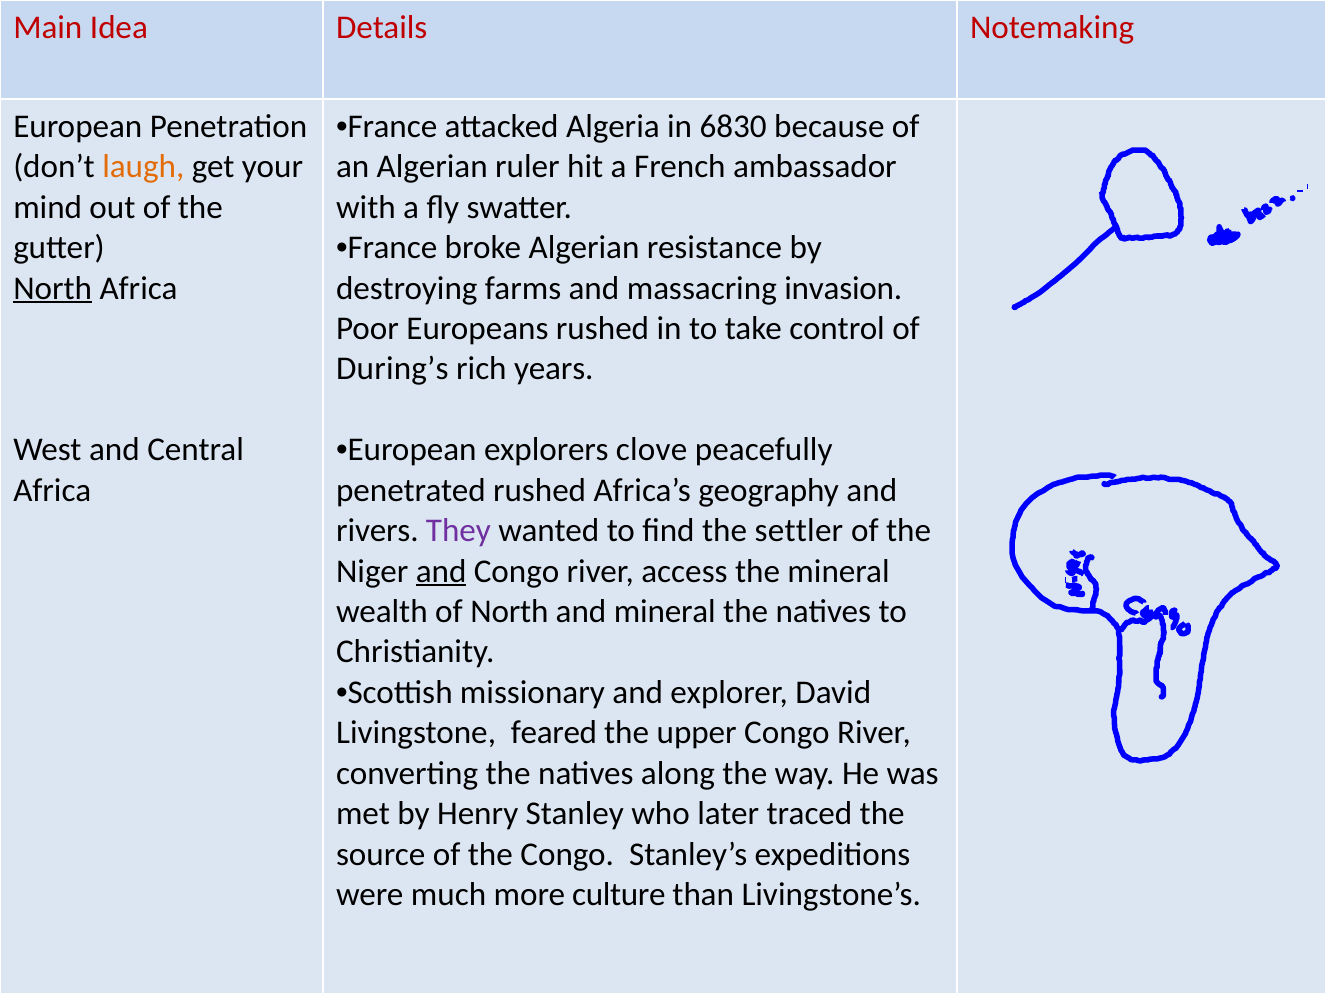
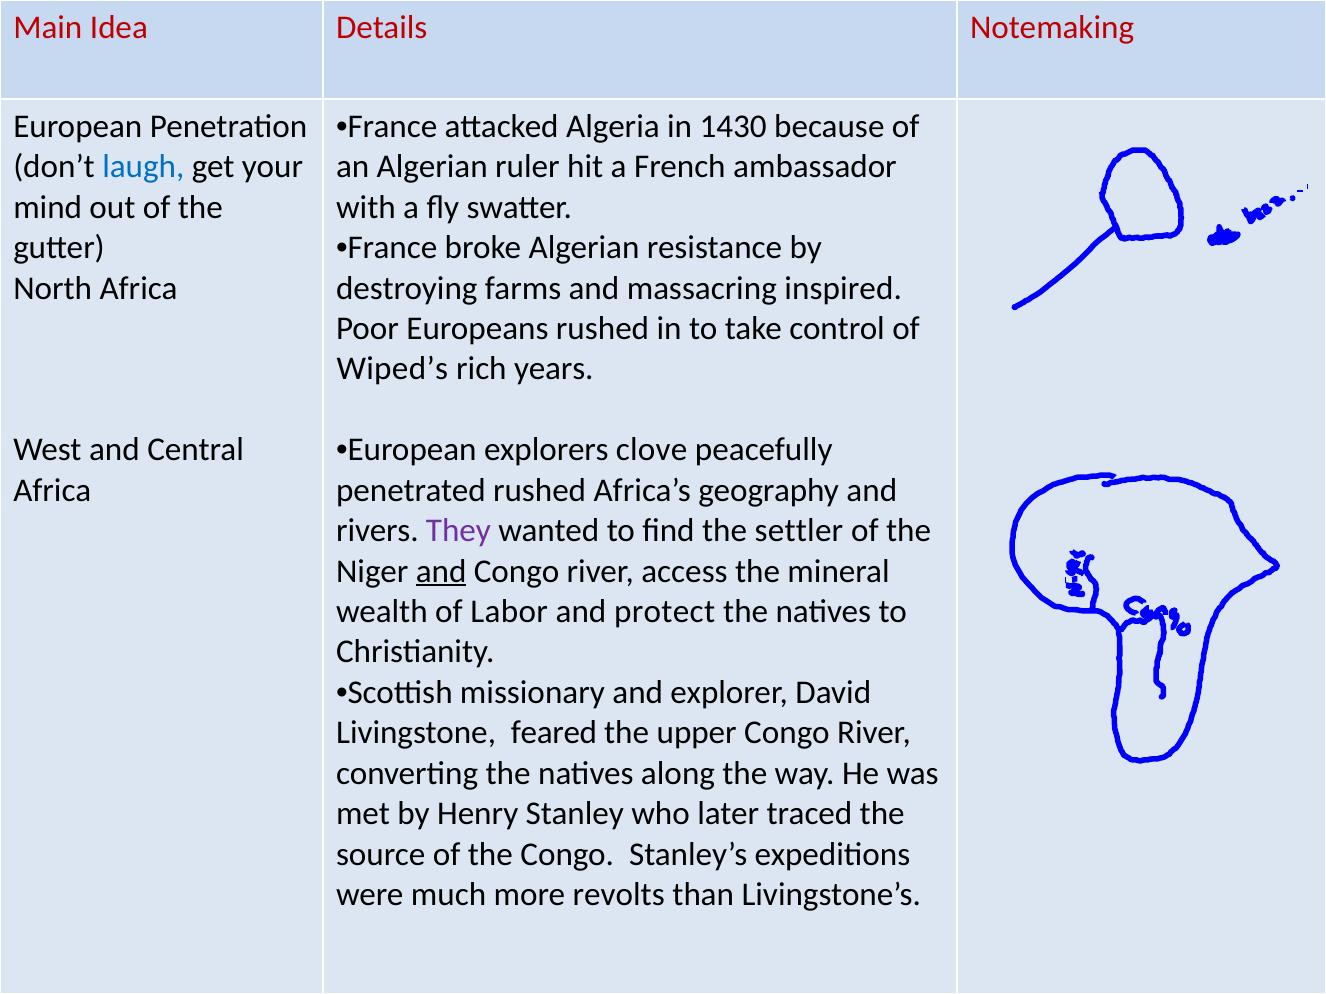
6830: 6830 -> 1430
laugh colour: orange -> blue
North at (53, 288) underline: present -> none
invasion: invasion -> inspired
During’s: During’s -> Wiped’s
of North: North -> Labor
and mineral: mineral -> protect
culture: culture -> revolts
